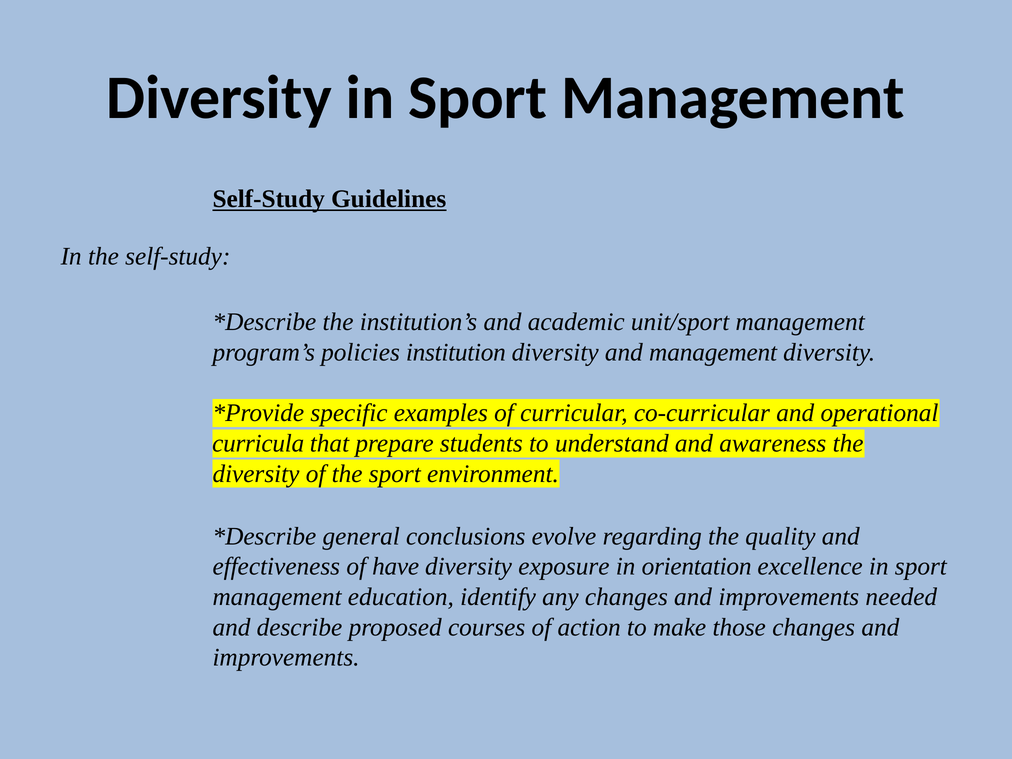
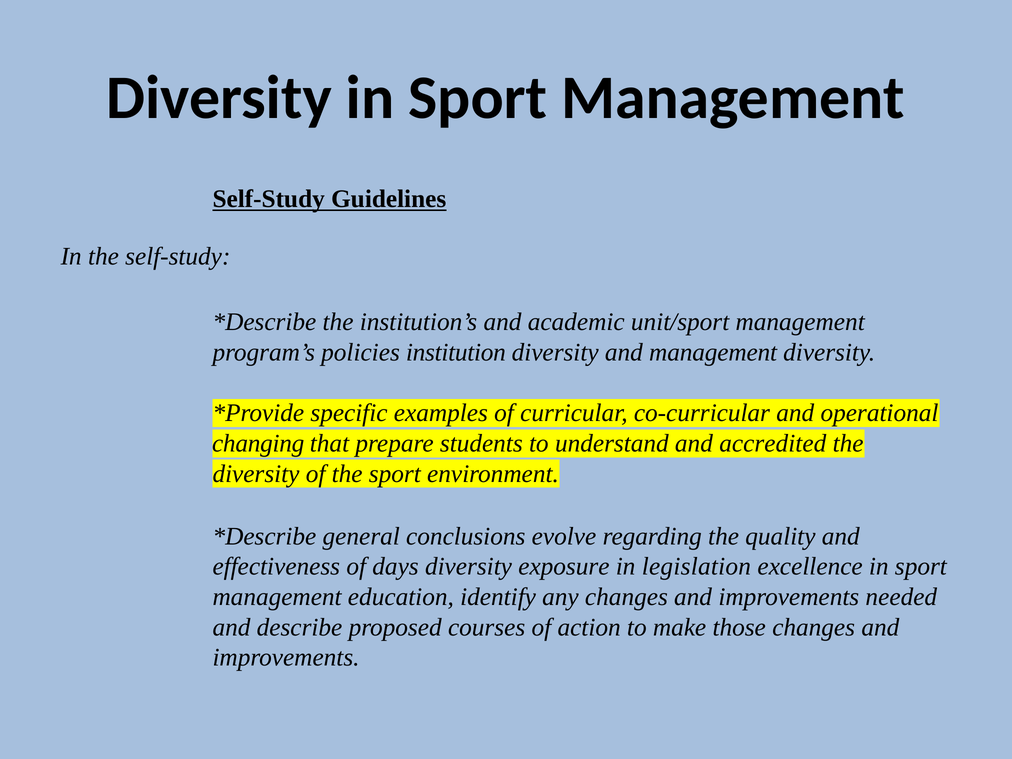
curricula: curricula -> changing
awareness: awareness -> accredited
have: have -> days
orientation: orientation -> legislation
